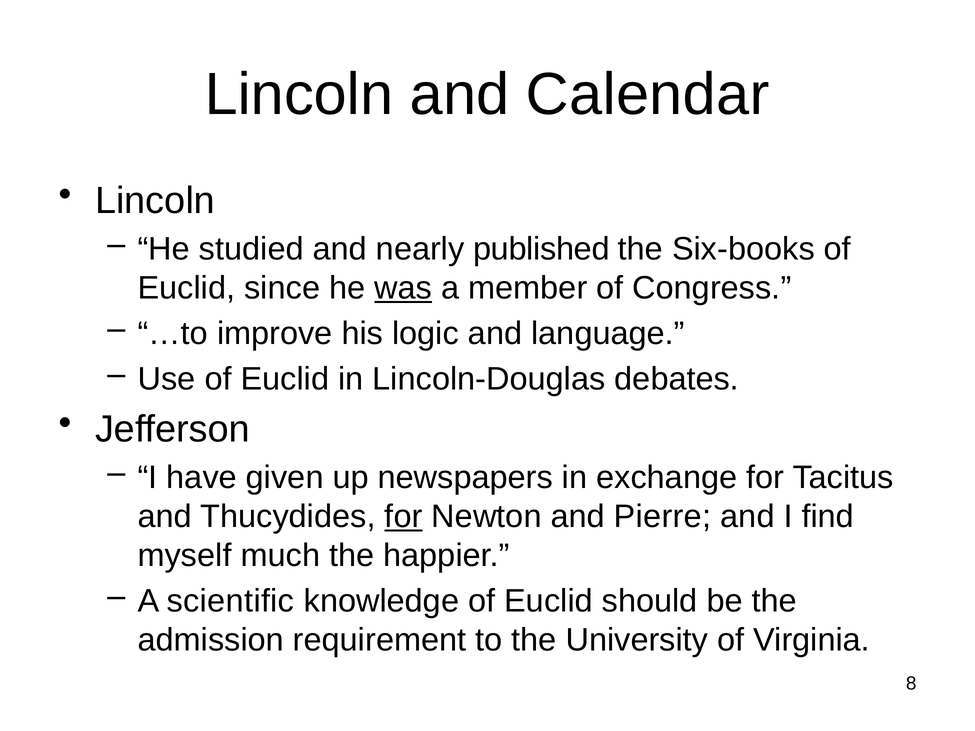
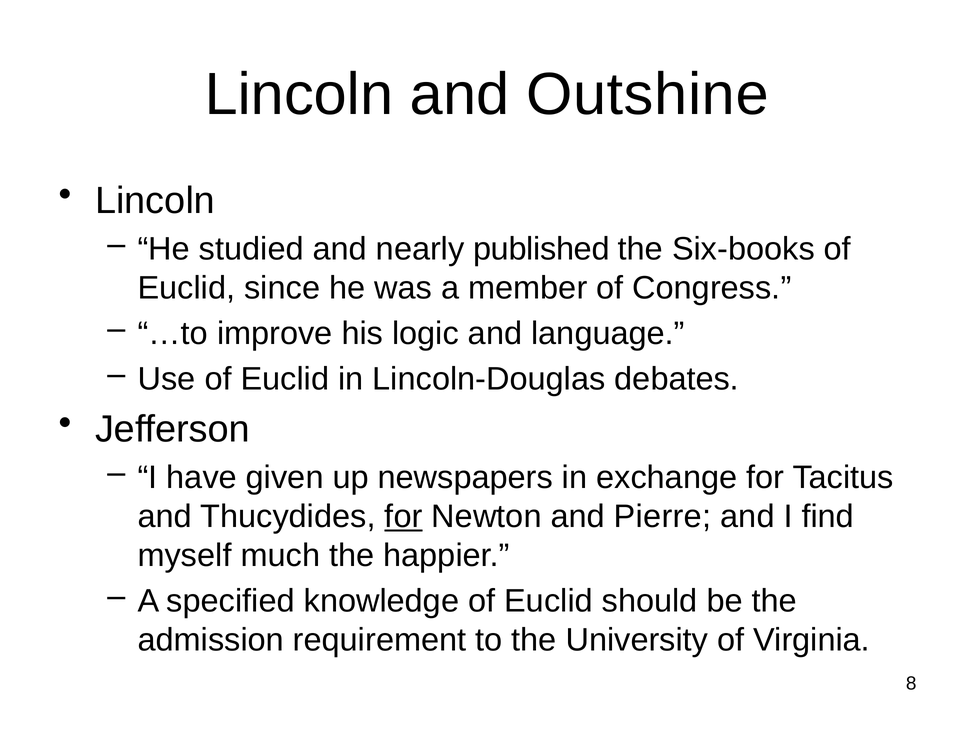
Calendar: Calendar -> Outshine
was underline: present -> none
scientific: scientific -> specified
